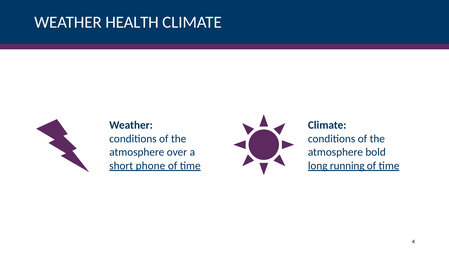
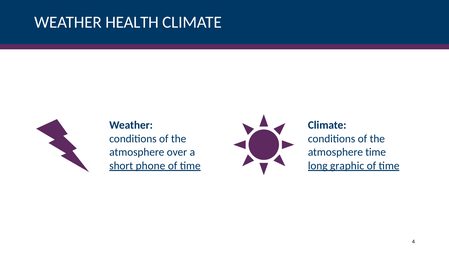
atmosphere bold: bold -> time
running: running -> graphic
